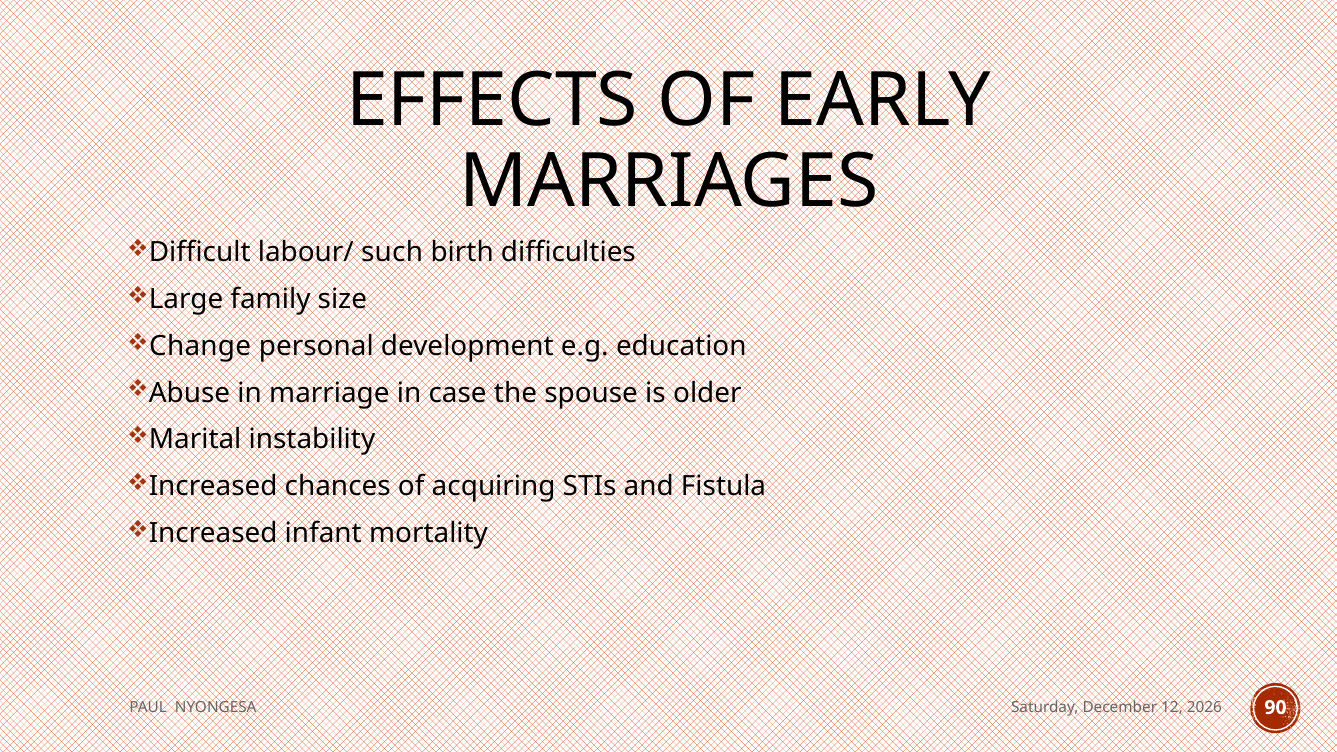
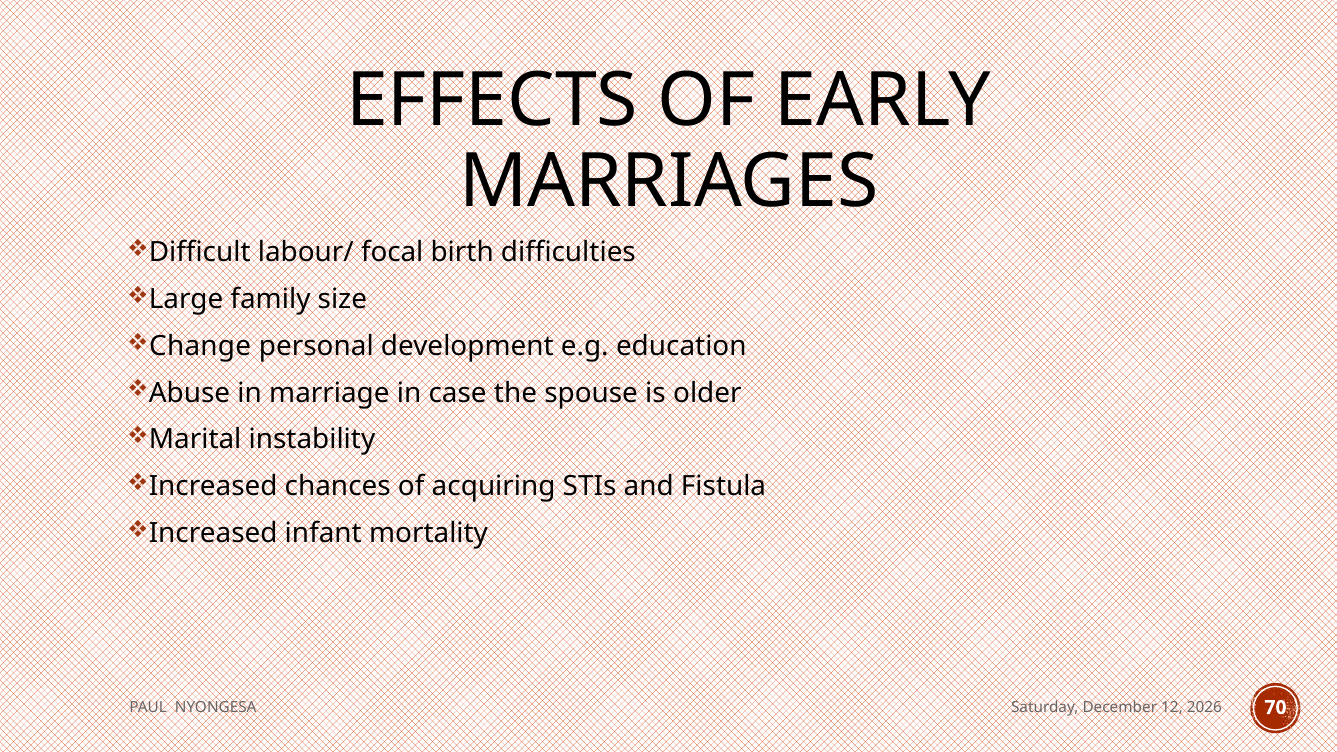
such: such -> focal
90: 90 -> 70
